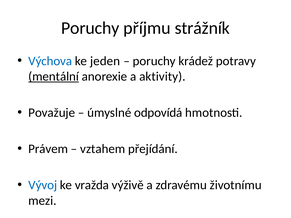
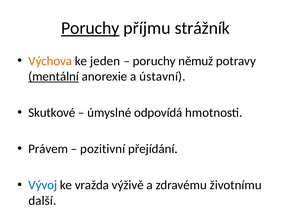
Poruchy at (90, 28) underline: none -> present
Výchova colour: blue -> orange
krádež: krádež -> němuž
aktivity: aktivity -> ústavní
Považuje: Považuje -> Skutkové
vztahem: vztahem -> pozitivní
mezi: mezi -> další
